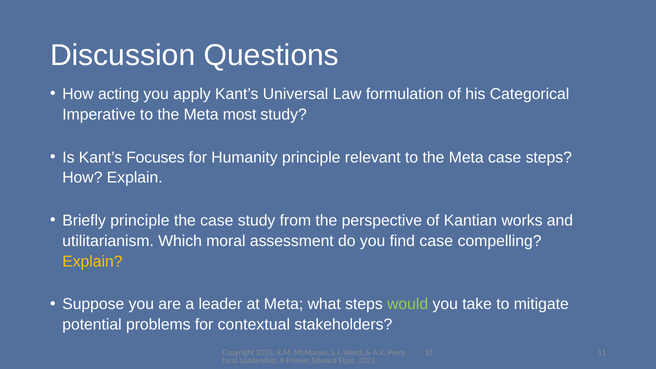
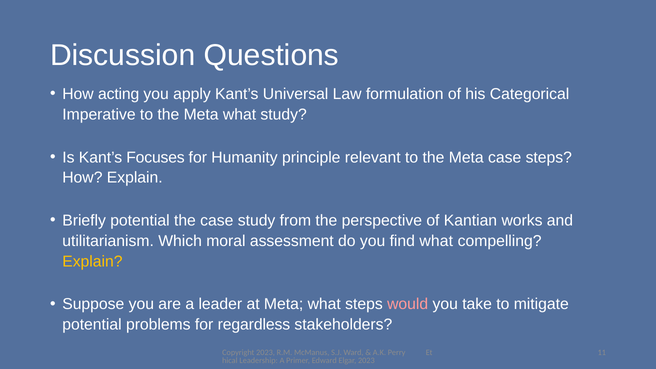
the Meta most: most -> what
Briefly principle: principle -> potential
find case: case -> what
would colour: light green -> pink
contextual: contextual -> regardless
